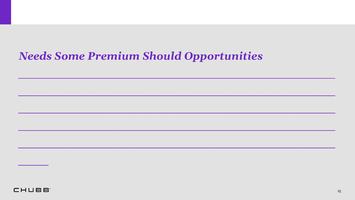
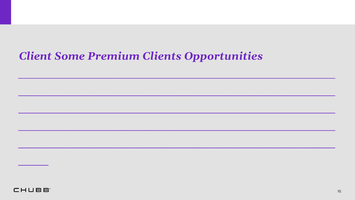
Needs: Needs -> Client
Should: Should -> Clients
